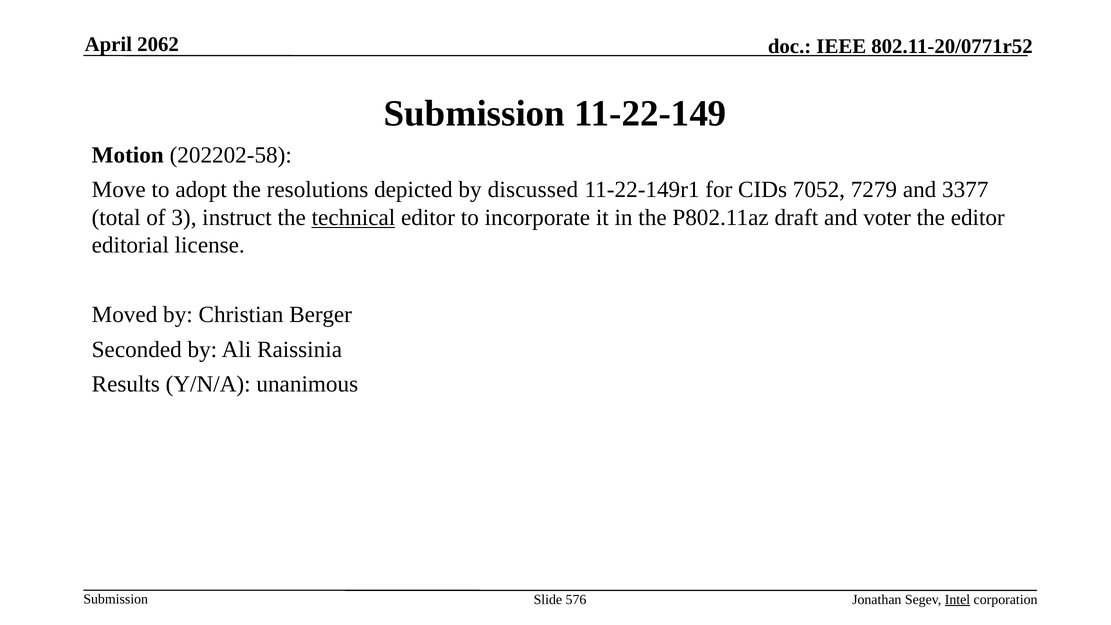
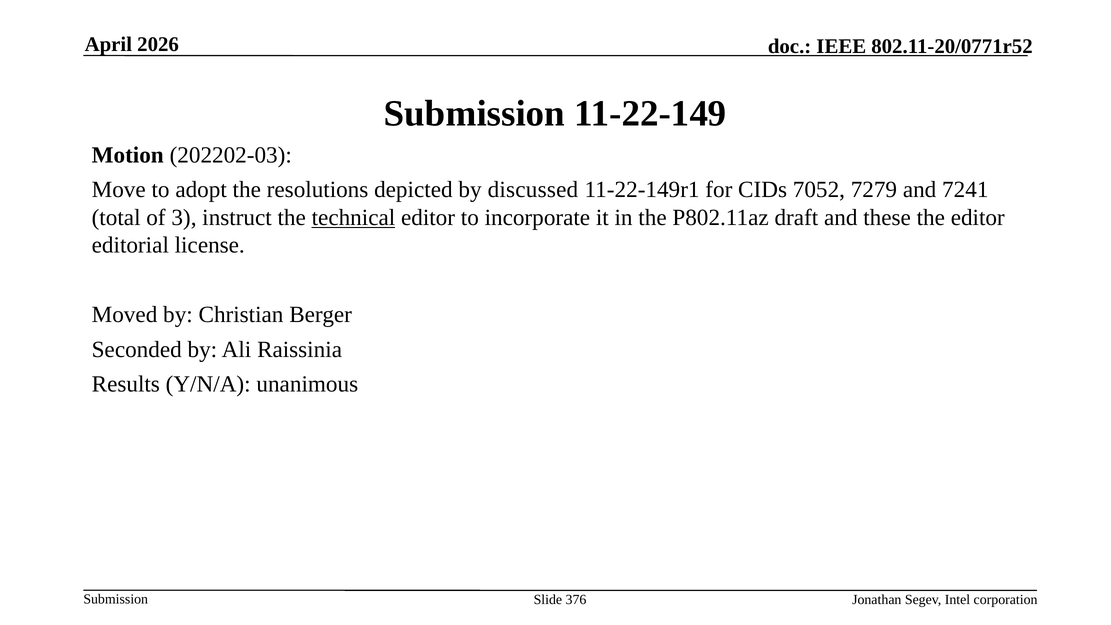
2062: 2062 -> 2026
202202-58: 202202-58 -> 202202-03
3377: 3377 -> 7241
voter: voter -> these
576: 576 -> 376
Intel underline: present -> none
